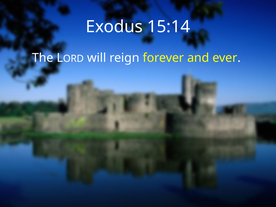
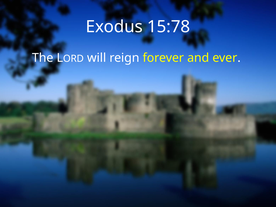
15:14: 15:14 -> 15:78
